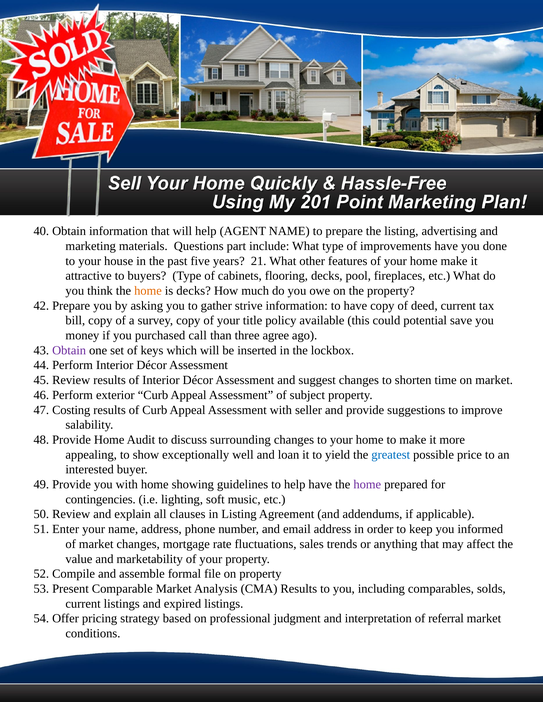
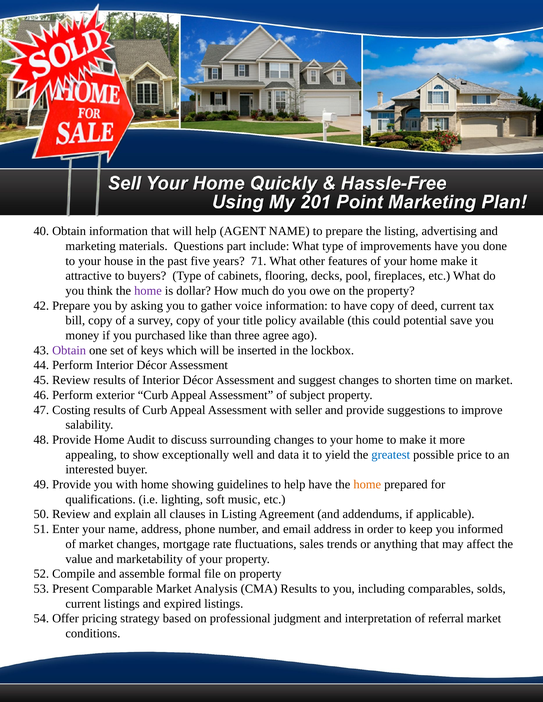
21: 21 -> 71
home at (148, 291) colour: orange -> purple
is decks: decks -> dollar
strive: strive -> voice
call: call -> like
loan: loan -> data
home at (367, 485) colour: purple -> orange
contingencies: contingencies -> qualifications
